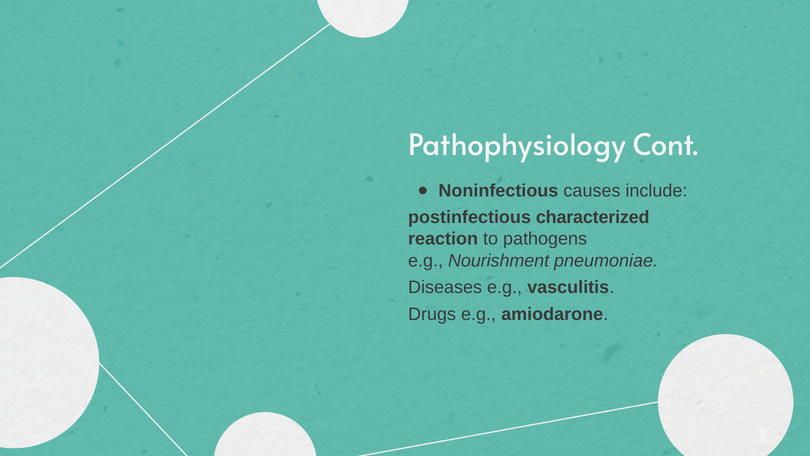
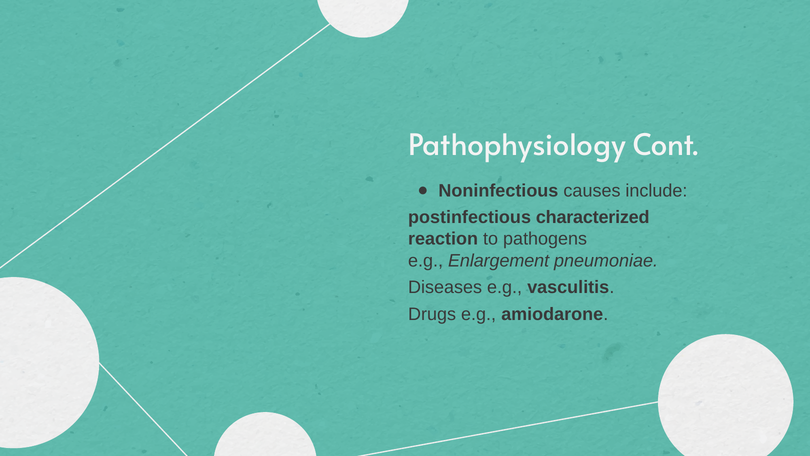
Nourishment: Nourishment -> Enlargement
